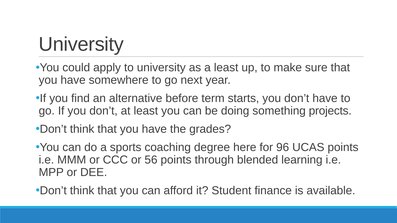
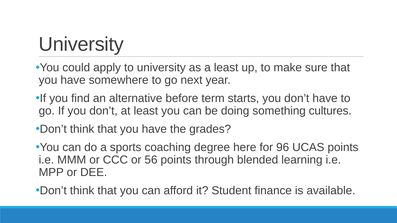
projects: projects -> cultures
